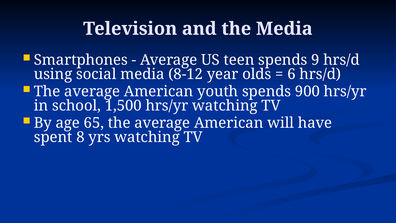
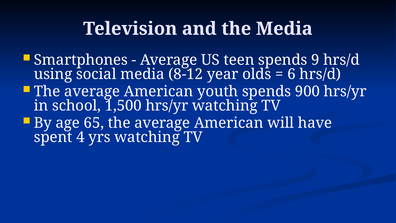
8: 8 -> 4
